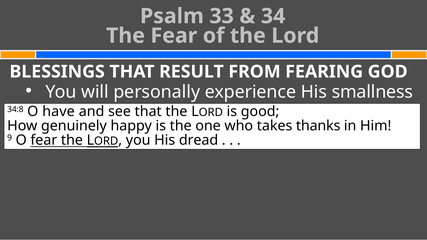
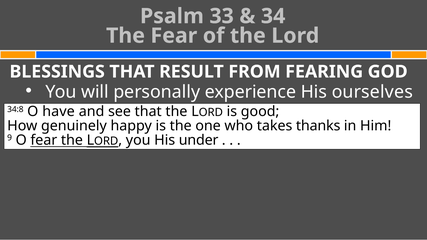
smallness: smallness -> ourselves
dread: dread -> under
